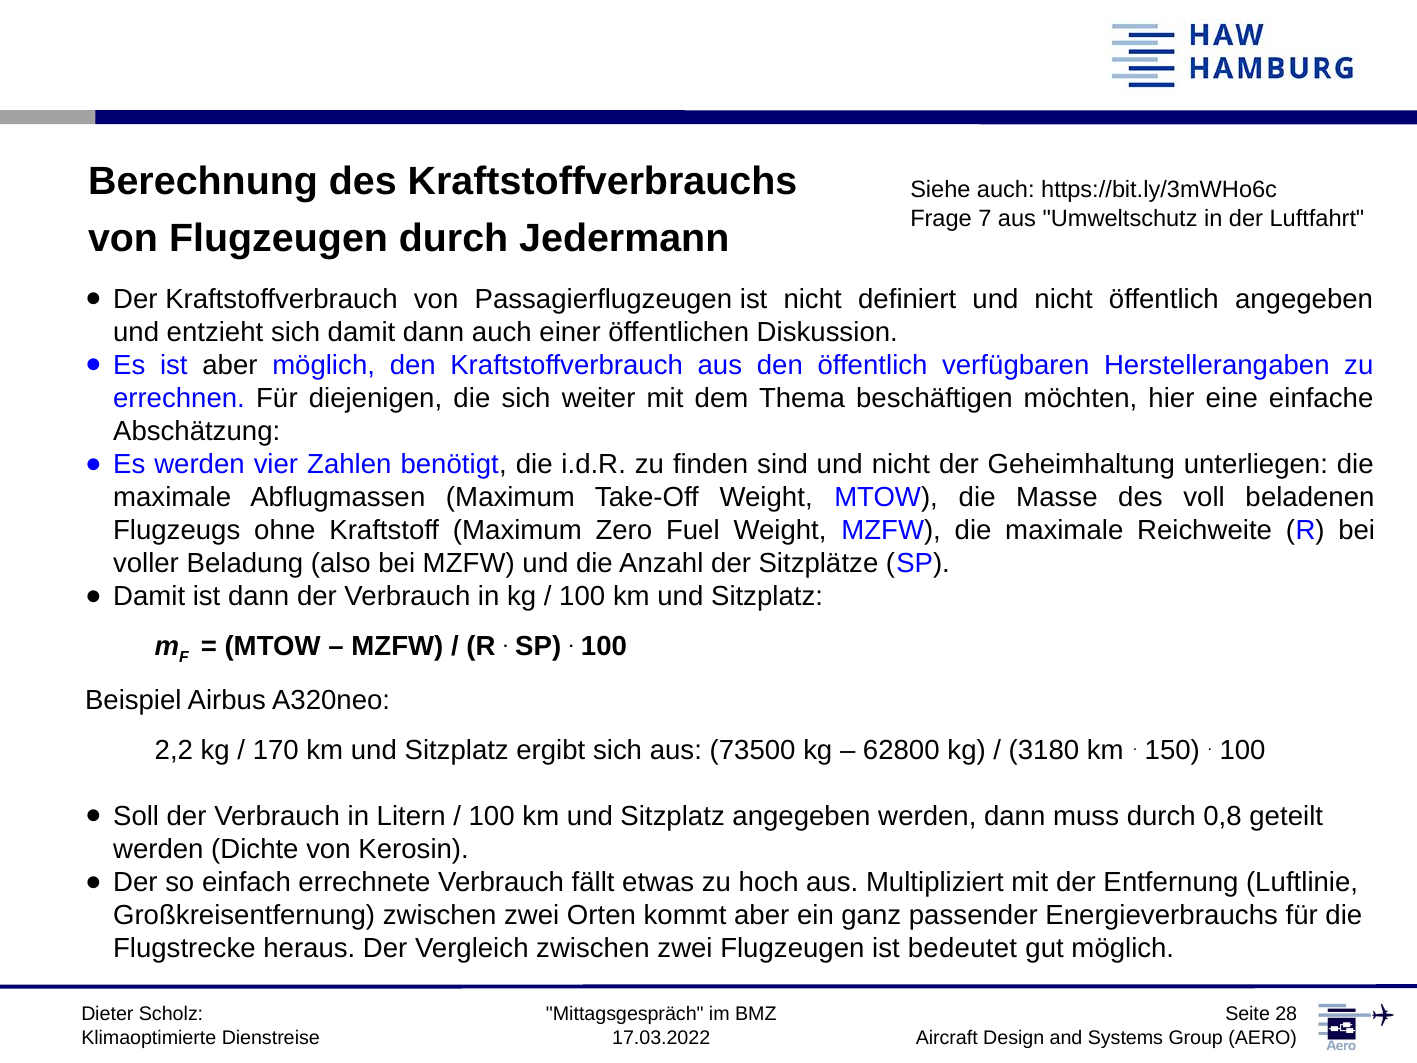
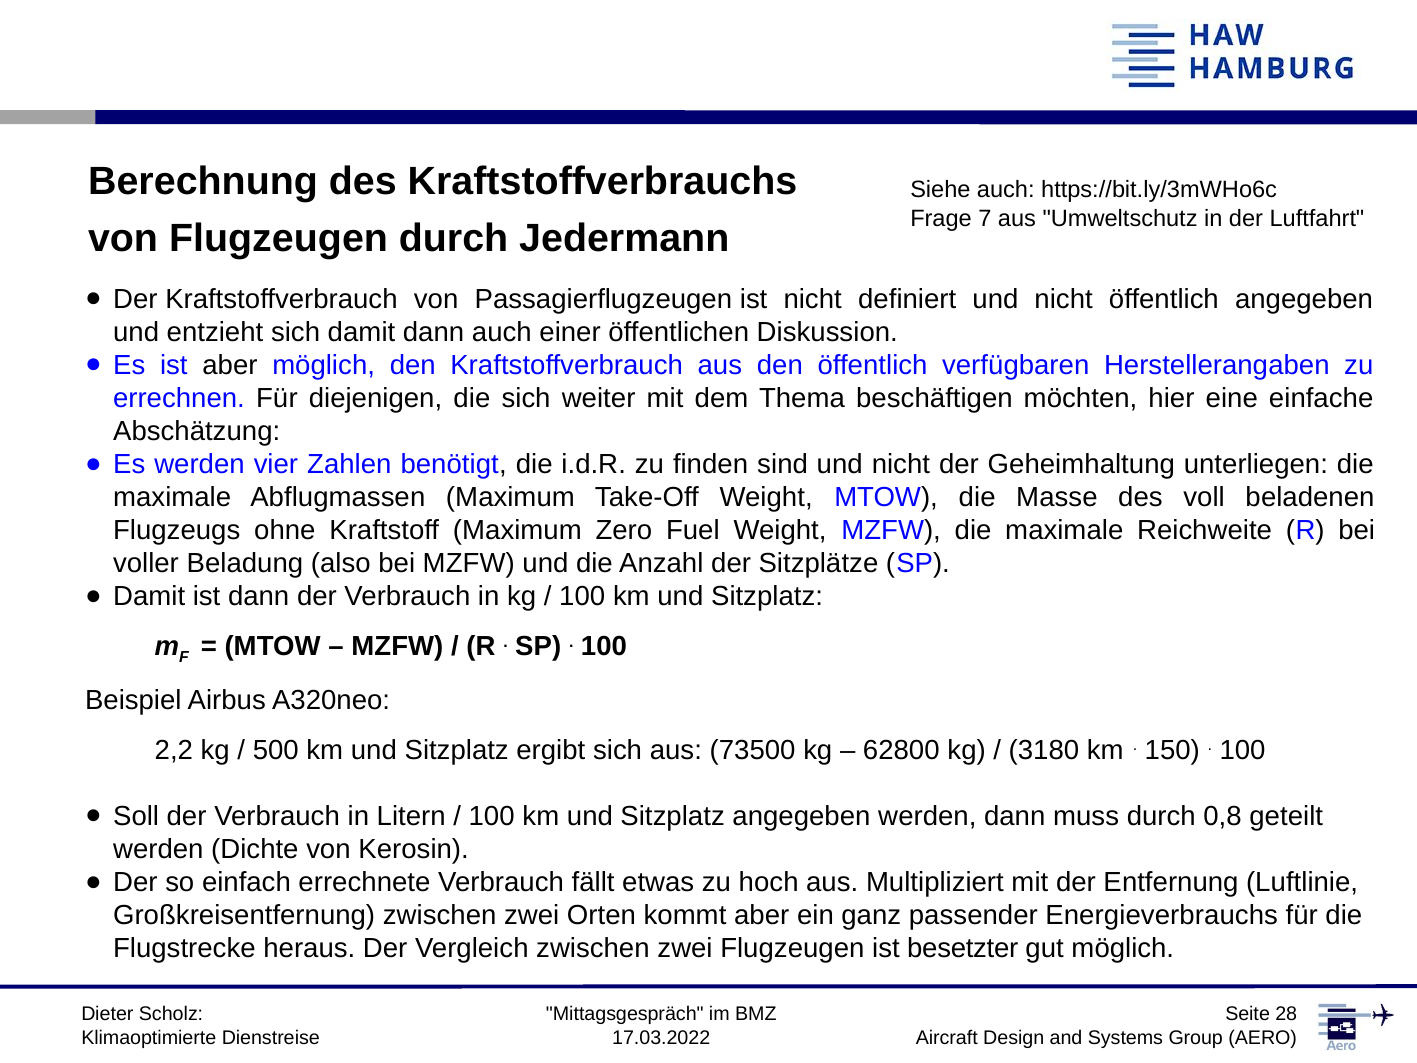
170: 170 -> 500
bedeutet: bedeutet -> besetzter
